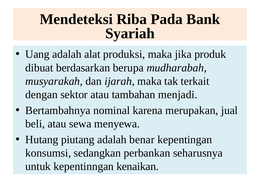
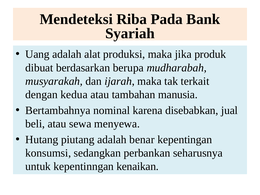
sektor: sektor -> kedua
menjadi: menjadi -> manusia
merupakan: merupakan -> disebabkan
